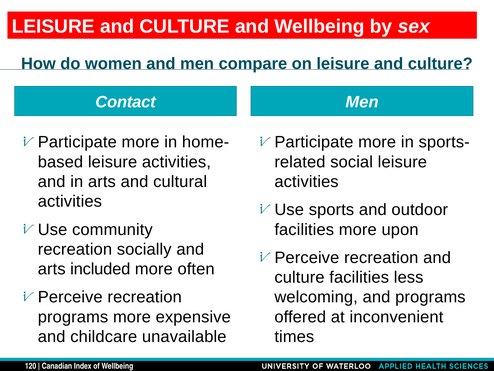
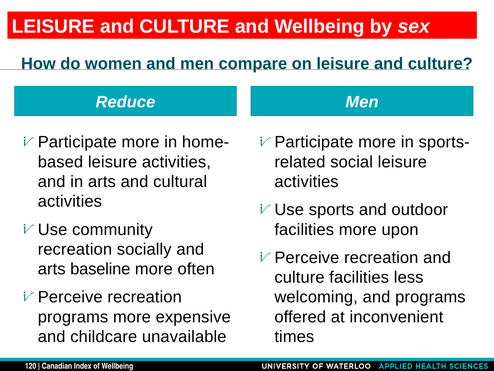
Contact: Contact -> Reduce
included: included -> baseline
